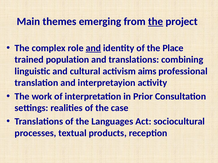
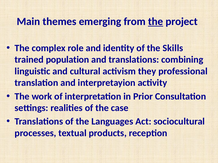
and at (93, 48) underline: present -> none
Place: Place -> Skills
aims: aims -> they
